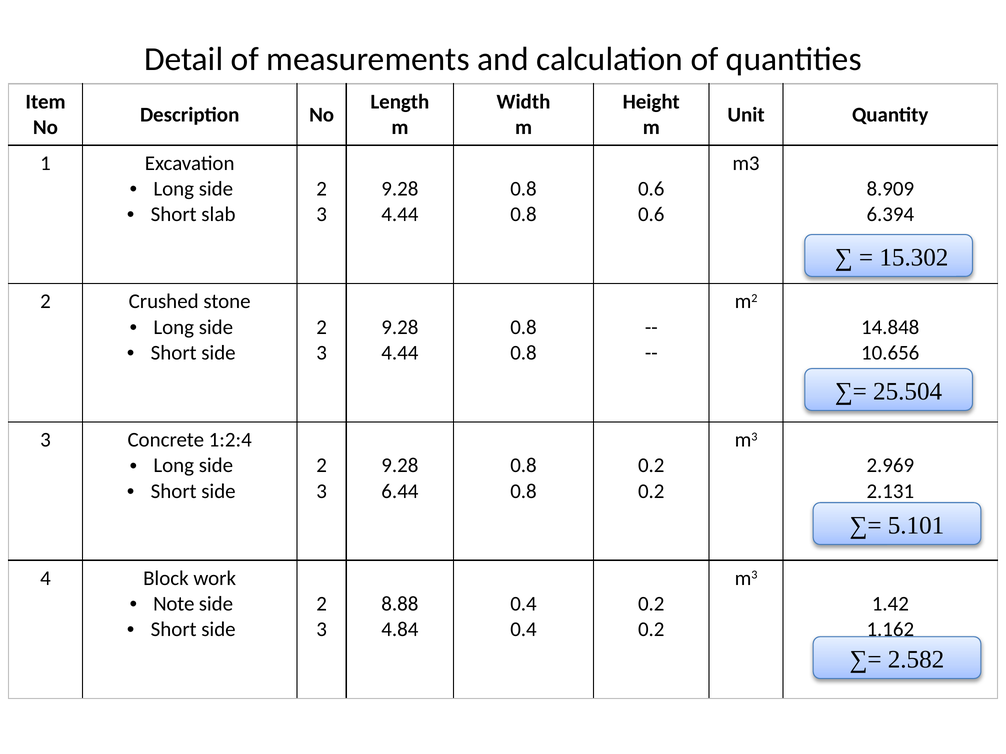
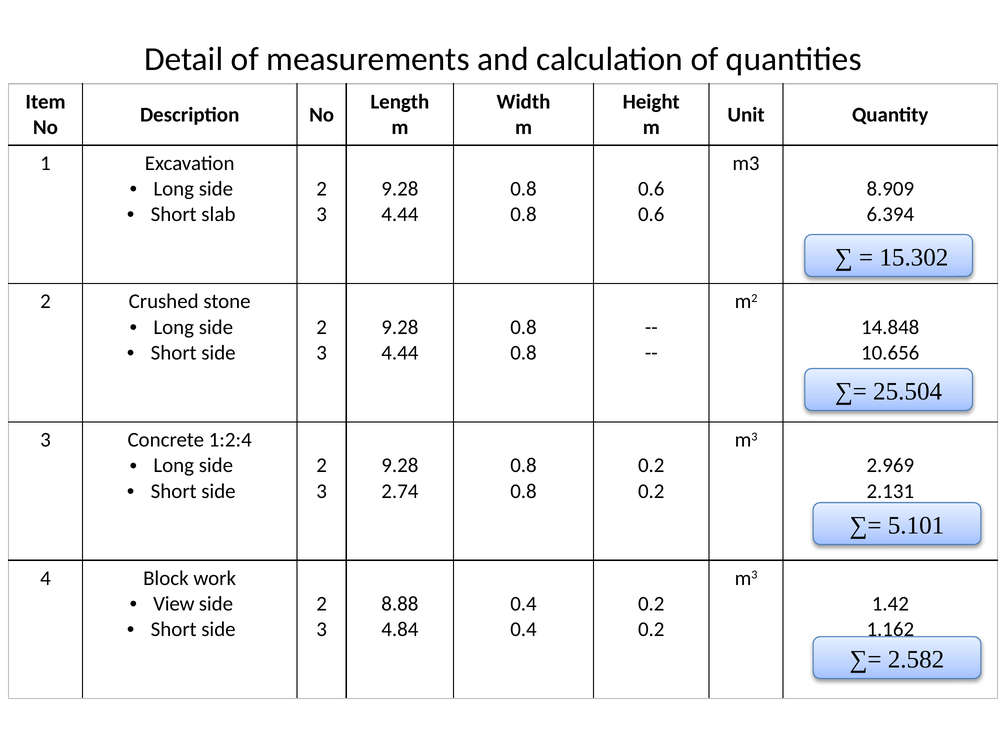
6.44: 6.44 -> 2.74
Note: Note -> View
